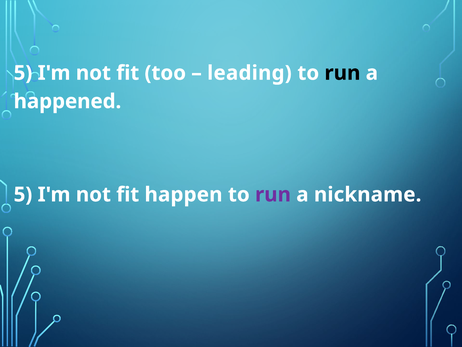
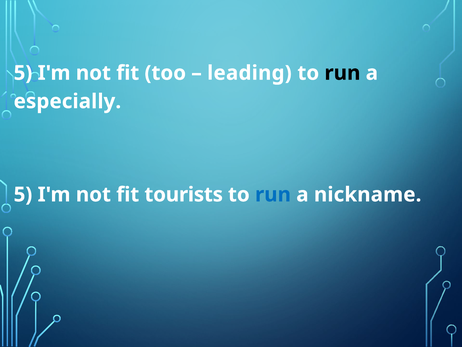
happened: happened -> especially
happen: happen -> tourists
run at (273, 194) colour: purple -> blue
